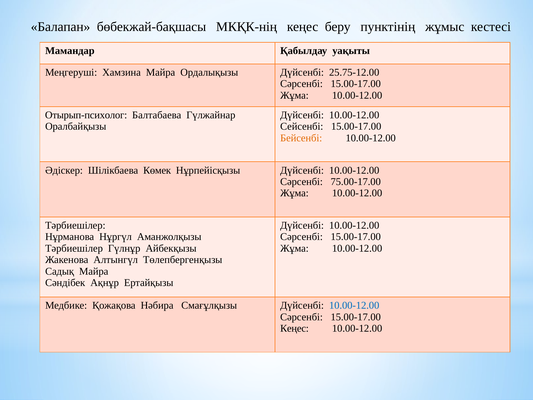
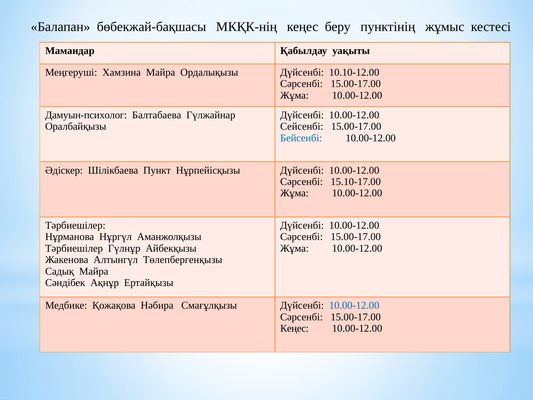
25.75-12.00: 25.75-12.00 -> 10.10-12.00
Отырып-психолог: Отырып-психолог -> Дамуын-психолог
Бейсенбі colour: orange -> blue
Көмек: Көмек -> Пункт
75.00-17.00: 75.00-17.00 -> 15.10-17.00
